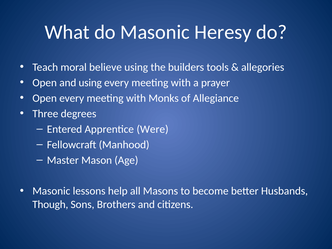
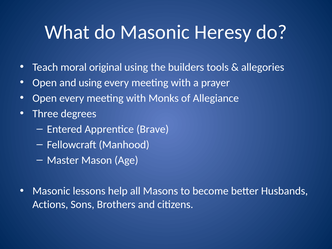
believe: believe -> original
Were: Were -> Brave
Though: Though -> Actions
